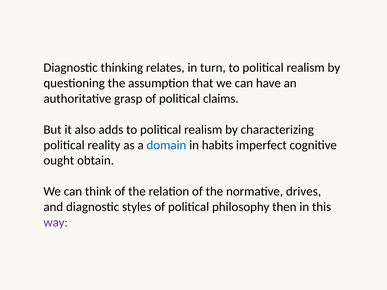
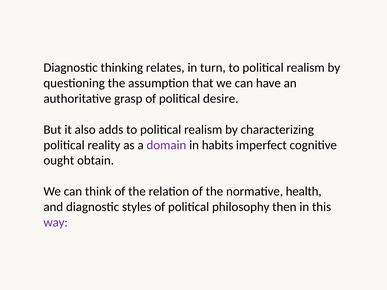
claims: claims -> desire
domain colour: blue -> purple
drives: drives -> health
